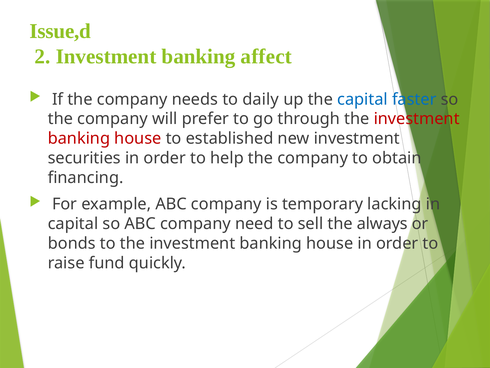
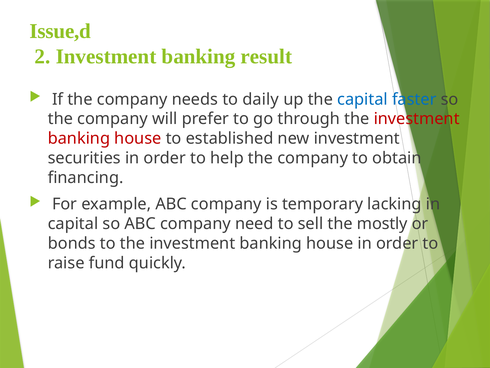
affect: affect -> result
always: always -> mostly
